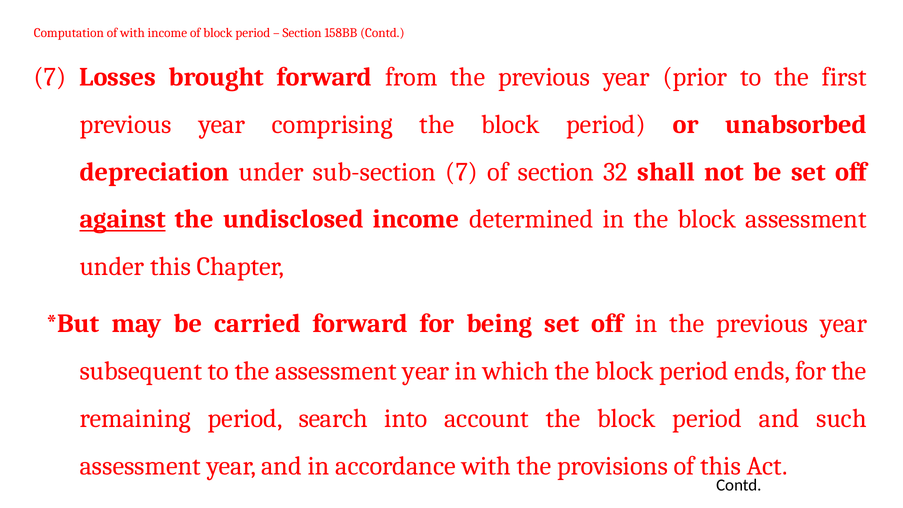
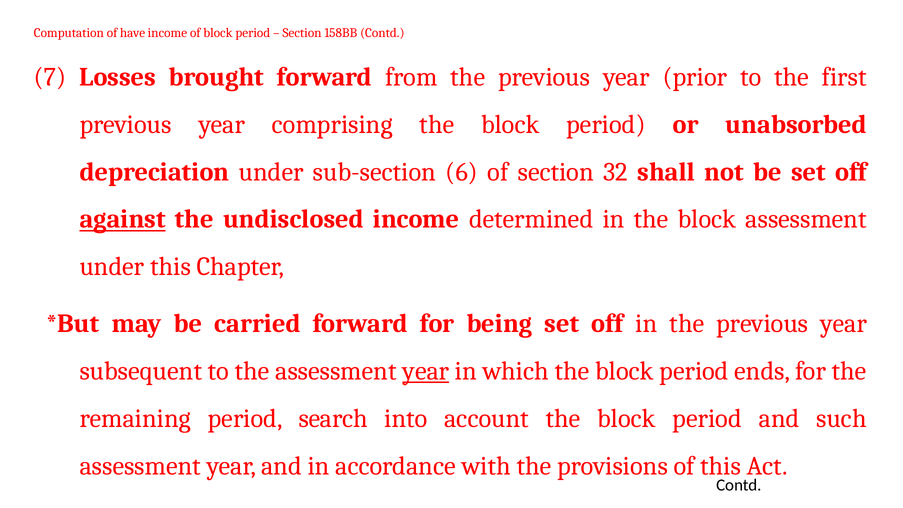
of with: with -> have
sub-section 7: 7 -> 6
year at (426, 371) underline: none -> present
